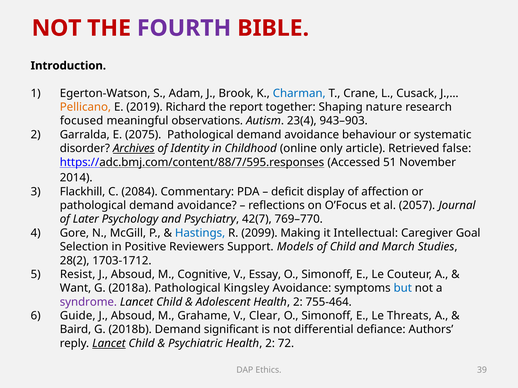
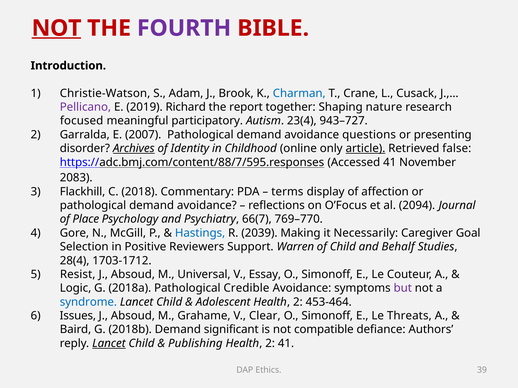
NOT at (56, 28) underline: none -> present
Egerton-Watson: Egerton-Watson -> Christie-Watson
Pellicano colour: orange -> purple
observations: observations -> participatory
943–903: 943–903 -> 943–727
2075: 2075 -> 2007
behaviour: behaviour -> questions
systematic: systematic -> presenting
article underline: none -> present
Accessed 51: 51 -> 41
2014: 2014 -> 2083
2084: 2084 -> 2018
deficit: deficit -> terms
2057: 2057 -> 2094
Later: Later -> Place
42(7: 42(7 -> 66(7
2099: 2099 -> 2039
Intellectual: Intellectual -> Necessarily
Models: Models -> Warren
March: March -> Behalf
28(2: 28(2 -> 28(4
Cognitive: Cognitive -> Universal
Want: Want -> Logic
Kingsley: Kingsley -> Credible
but colour: blue -> purple
syndrome colour: purple -> blue
755-464: 755-464 -> 453-464
Guide: Guide -> Issues
differential: differential -> compatible
Psychiatric: Psychiatric -> Publishing
2 72: 72 -> 41
